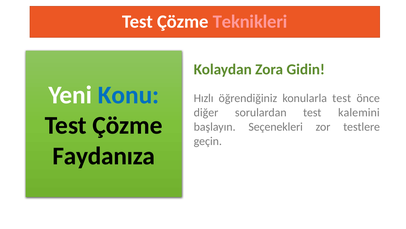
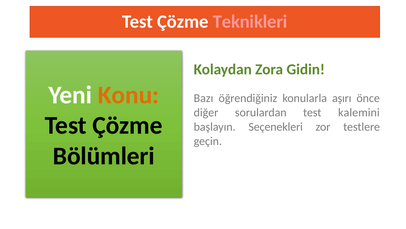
Konu colour: blue -> orange
Hızlı: Hızlı -> Bazı
konularla test: test -> aşırı
Faydanıza: Faydanıza -> Bölümleri
